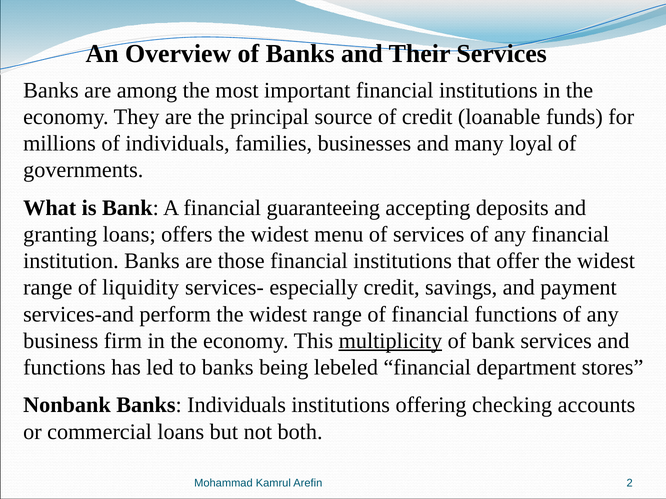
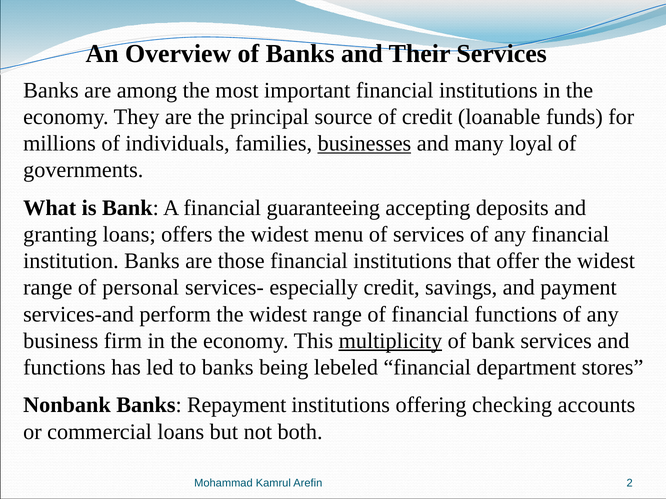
businesses underline: none -> present
liquidity: liquidity -> personal
Banks Individuals: Individuals -> Repayment
